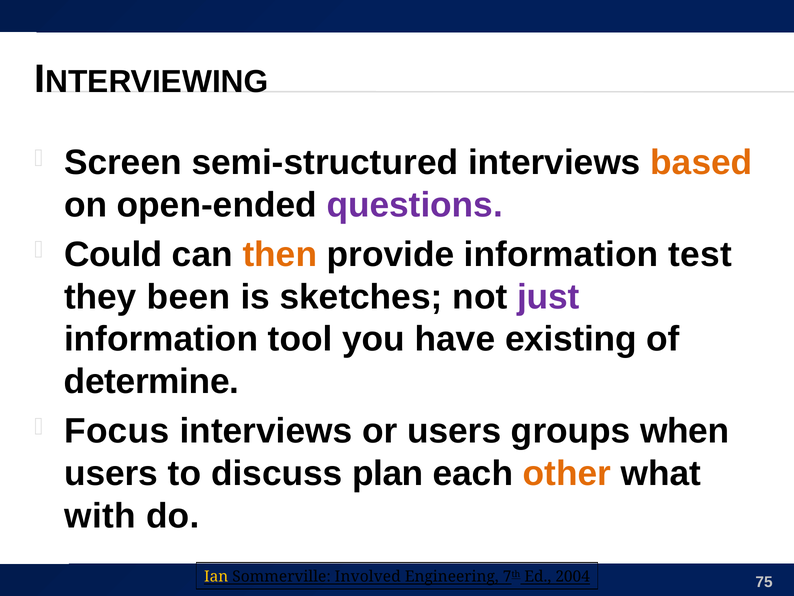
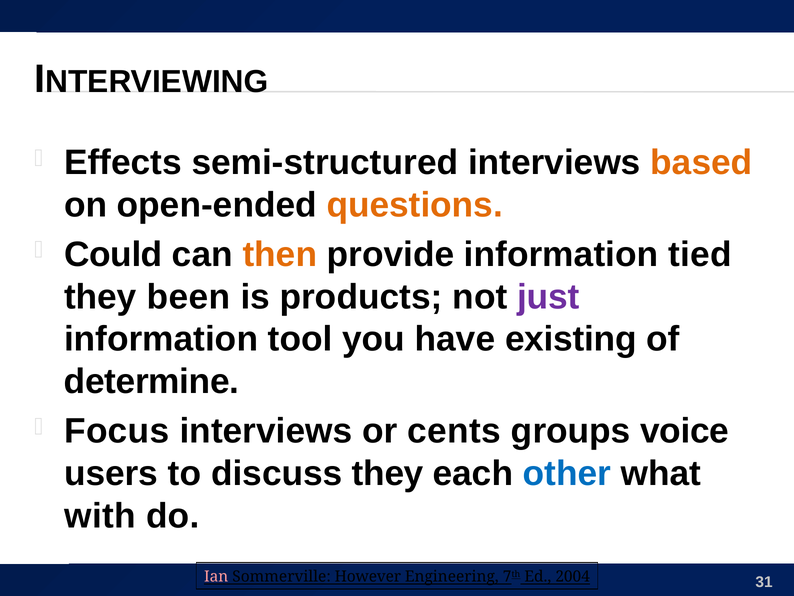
Screen: Screen -> Effects
questions colour: purple -> orange
test: test -> tied
sketches: sketches -> products
or users: users -> cents
when: when -> voice
discuss plan: plan -> they
other colour: orange -> blue
Ian colour: yellow -> pink
Involved: Involved -> However
75: 75 -> 31
